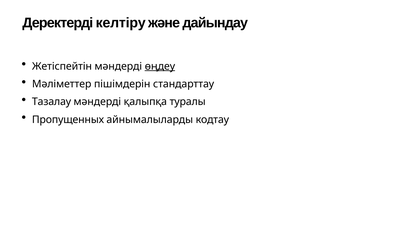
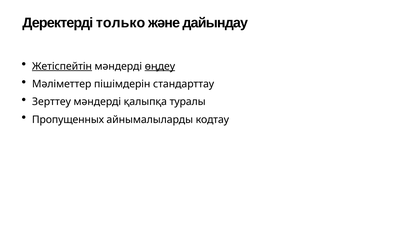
келтіру: келтіру -> только
Жетіспейтін underline: none -> present
Тазалау: Тазалау -> Зерттеу
